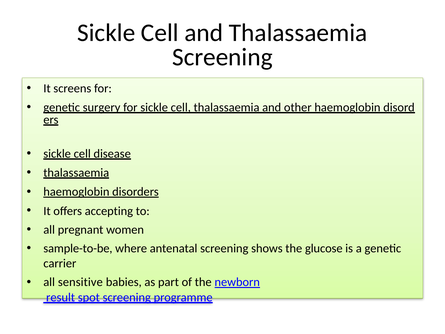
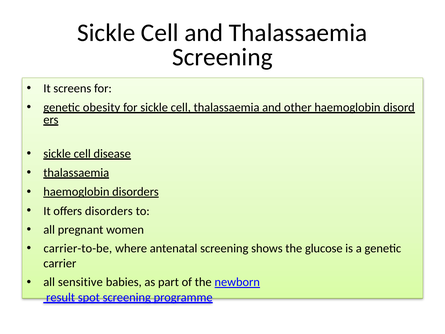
surgery: surgery -> obesity
offers accepting: accepting -> disorders
sample-to-be: sample-to-be -> carrier-to-be
